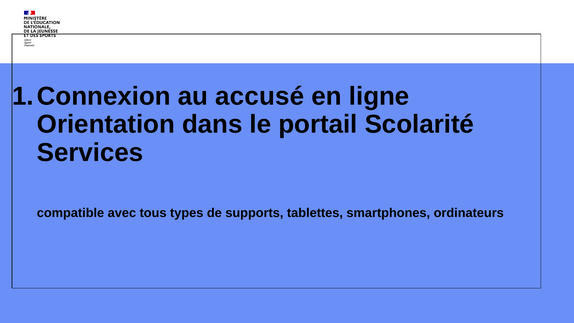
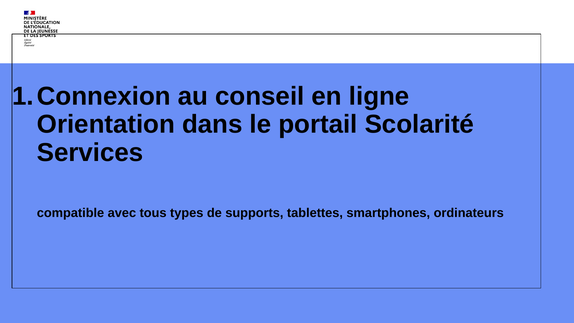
accusé: accusé -> conseil
